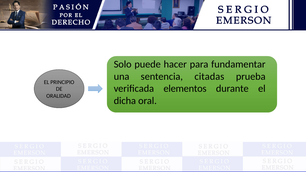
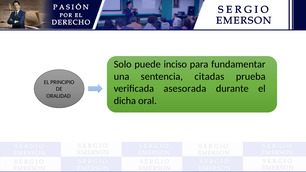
hacer: hacer -> inciso
elementos: elementos -> asesorada
